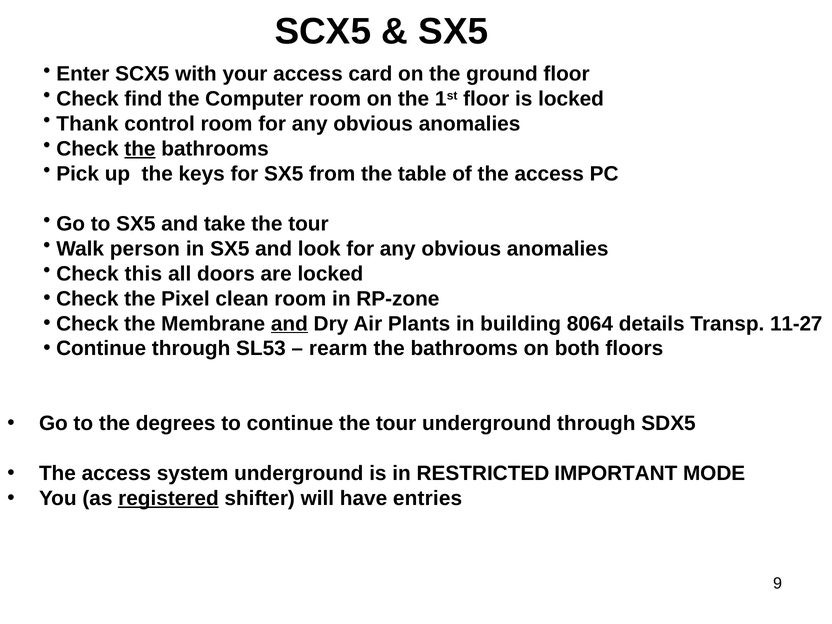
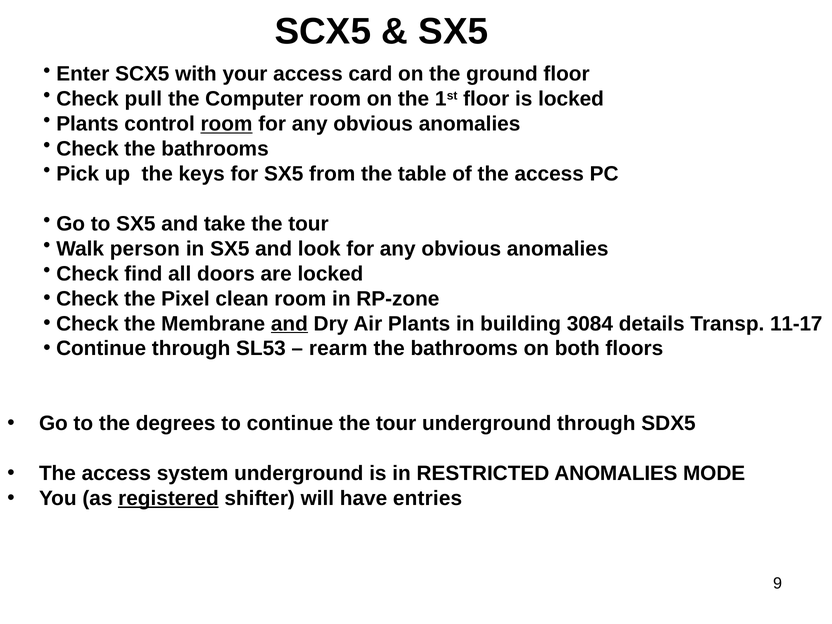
find: find -> pull
Thank at (87, 124): Thank -> Plants
room at (226, 124) underline: none -> present
the at (140, 149) underline: present -> none
this: this -> find
8064: 8064 -> 3084
11-27: 11-27 -> 11-17
RESTRICTED IMPORTANT: IMPORTANT -> ANOMALIES
